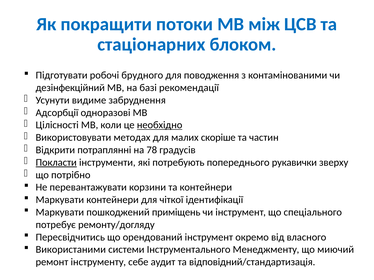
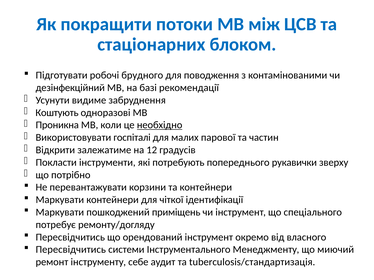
Адсорбції: Адсорбції -> Коштують
Цілісності: Цілісності -> Проникна
методах: методах -> госпіталі
скоріше: скоріше -> парової
потраплянні: потраплянні -> залежатиме
78: 78 -> 12
Покласти underline: present -> none
Використаними at (71, 250): Використаними -> Пересвідчитись
відповідний/стандартизація: відповідний/стандартизація -> tuberculosis/стандартизація
